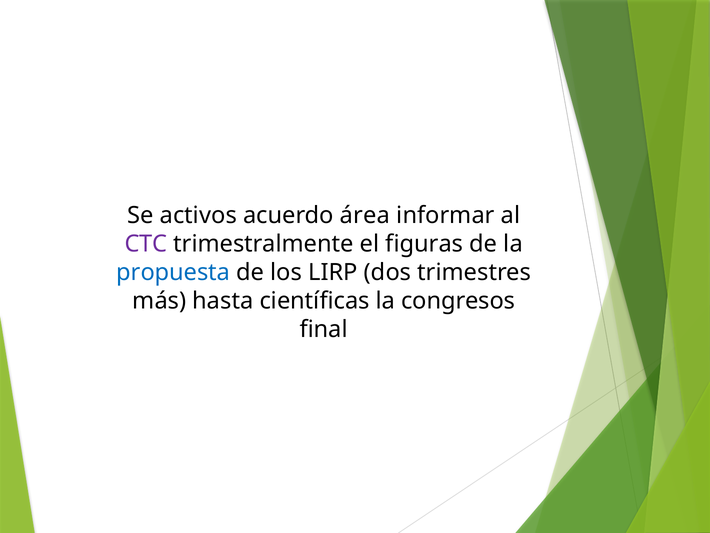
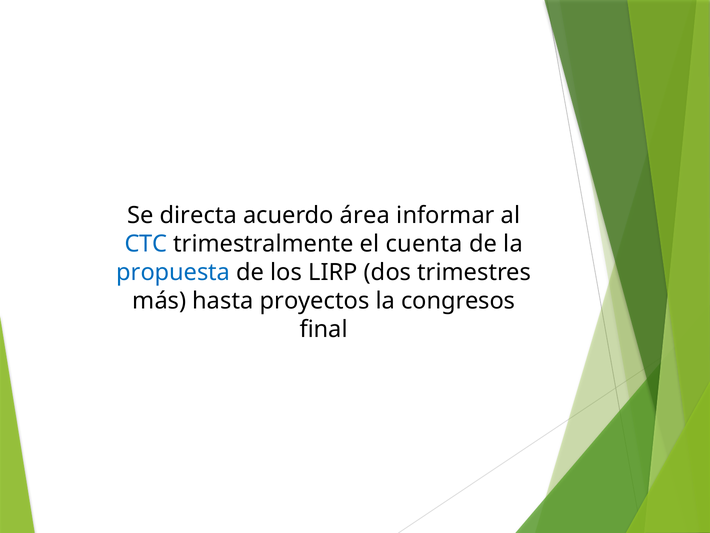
activos: activos -> directa
CTC colour: purple -> blue
figuras: figuras -> cuenta
científicas: científicas -> proyectos
